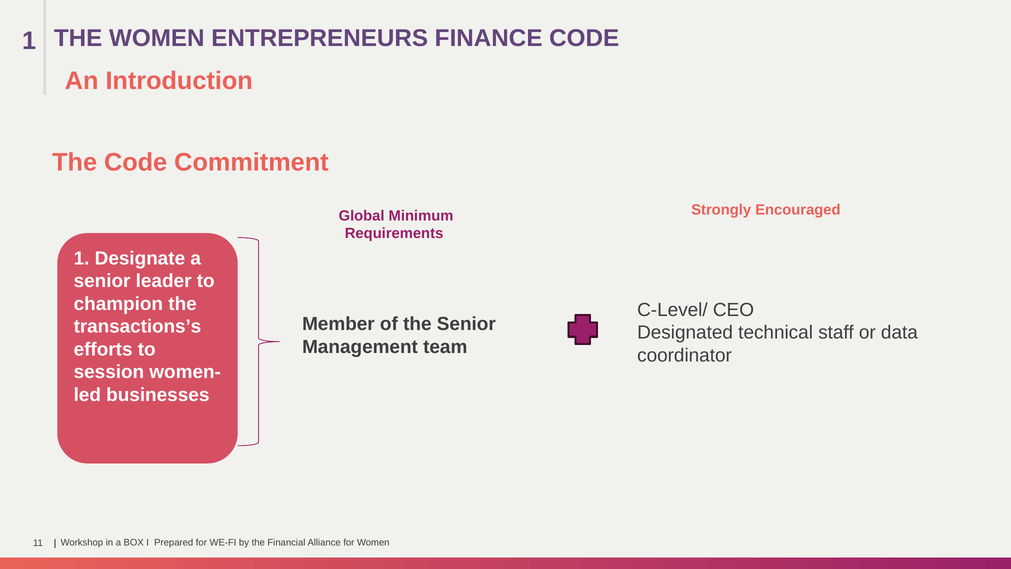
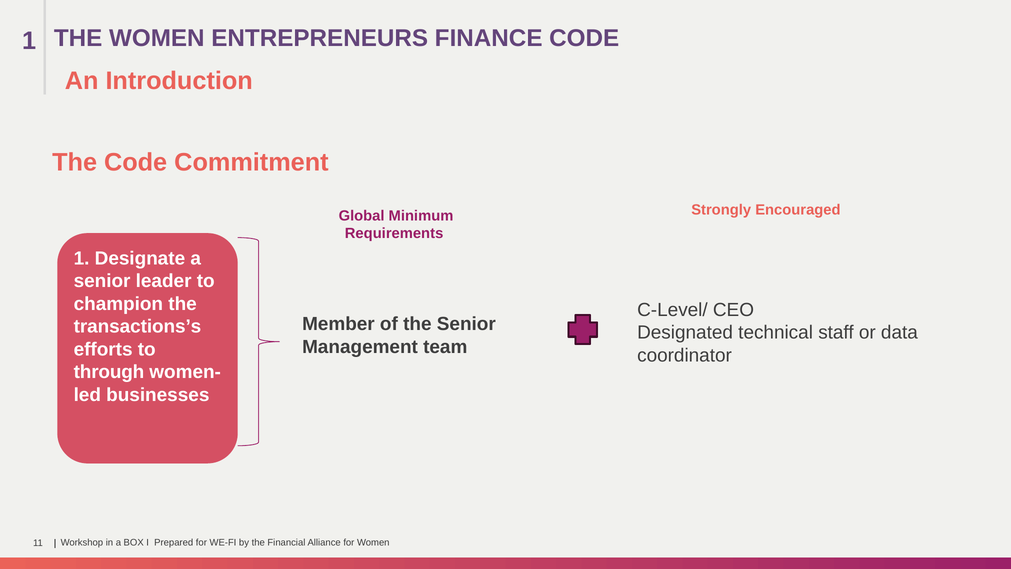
session: session -> through
